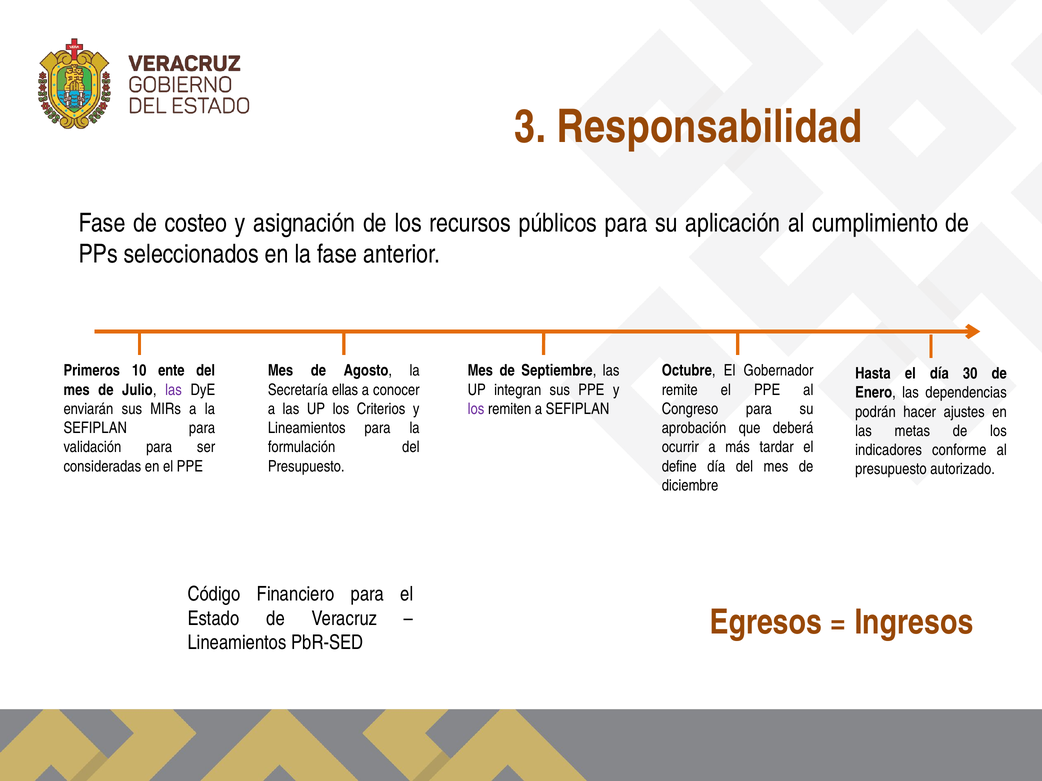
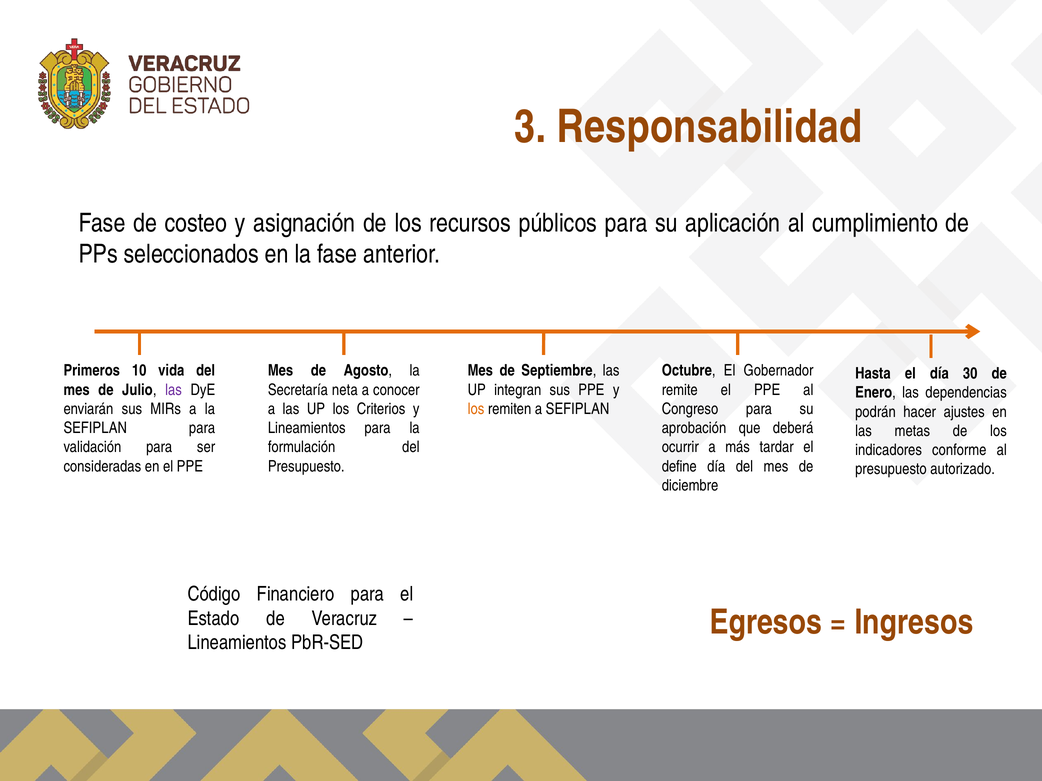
ente: ente -> vida
ellas: ellas -> neta
los at (476, 409) colour: purple -> orange
